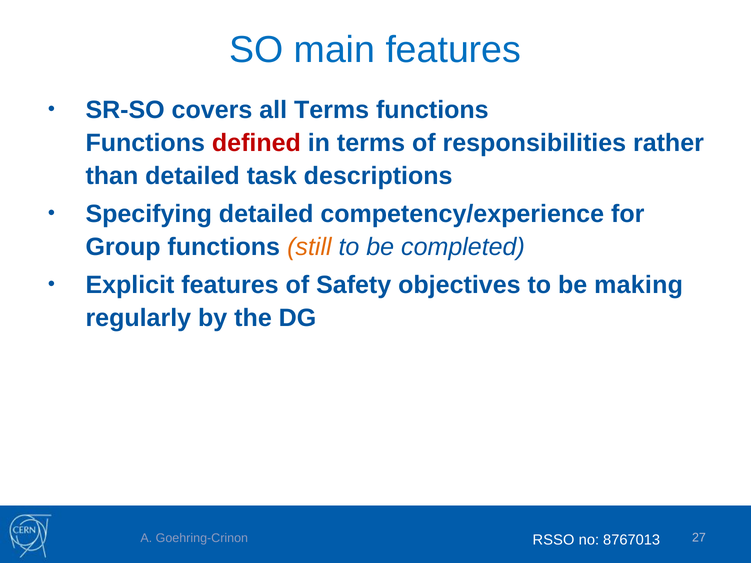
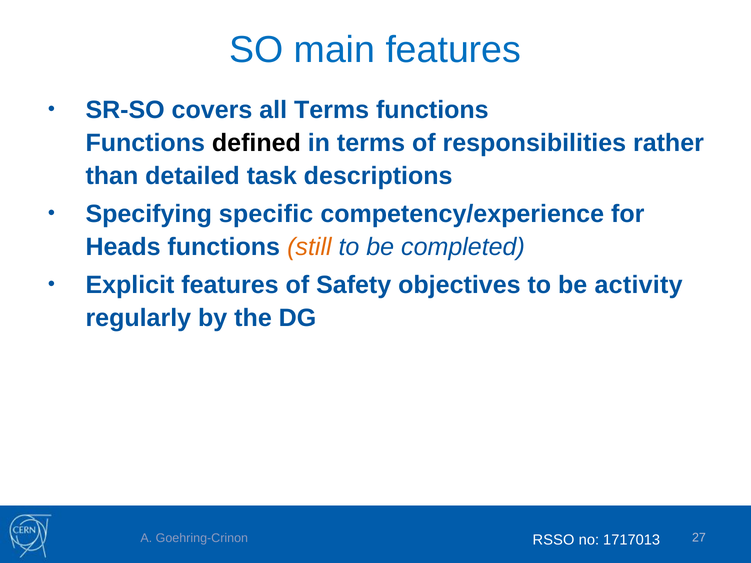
defined colour: red -> black
Specifying detailed: detailed -> specific
Group: Group -> Heads
making: making -> activity
8767013: 8767013 -> 1717013
